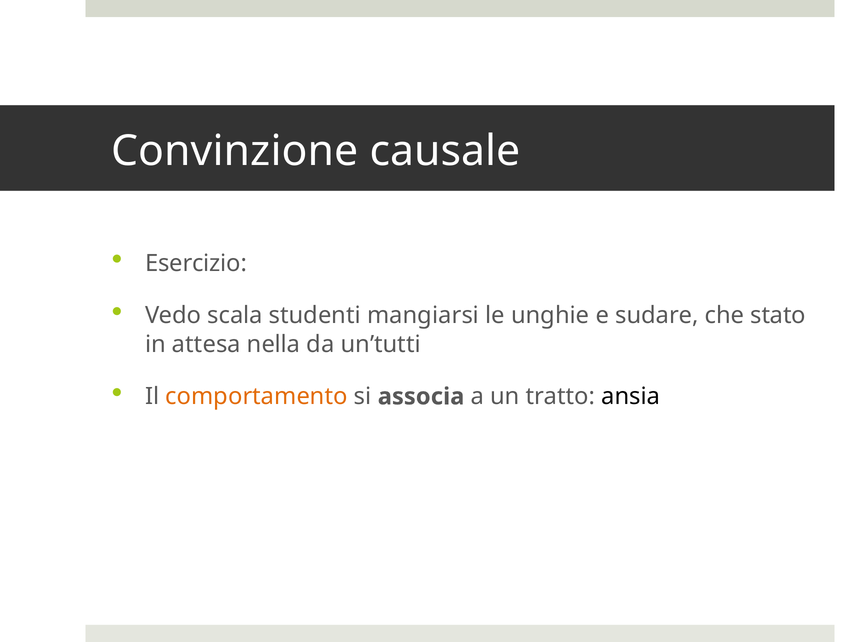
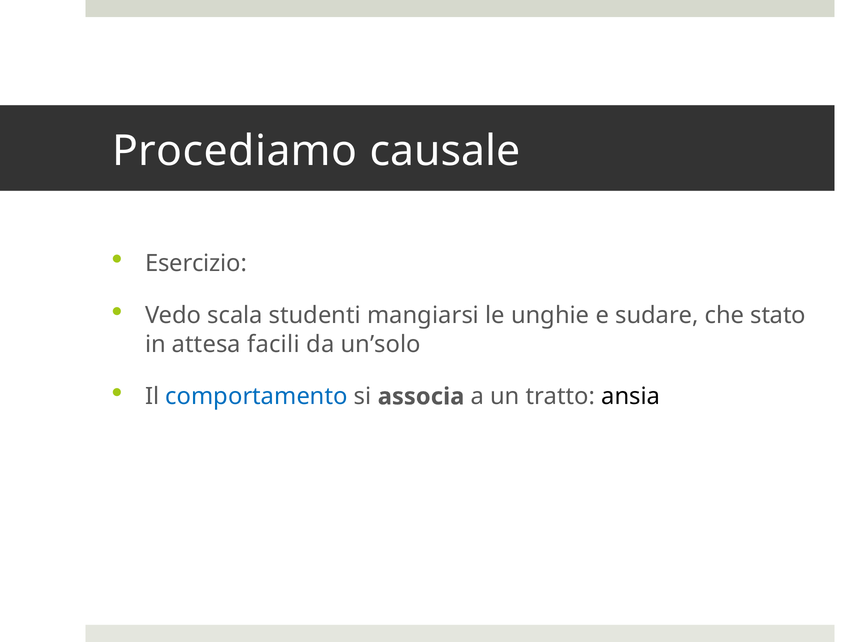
Convinzione: Convinzione -> Procediamo
nella: nella -> facili
un’tutti: un’tutti -> un’solo
comportamento colour: orange -> blue
